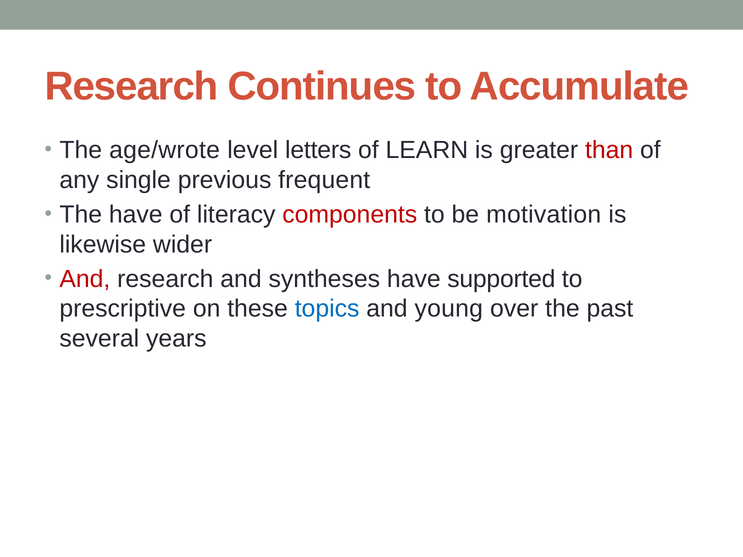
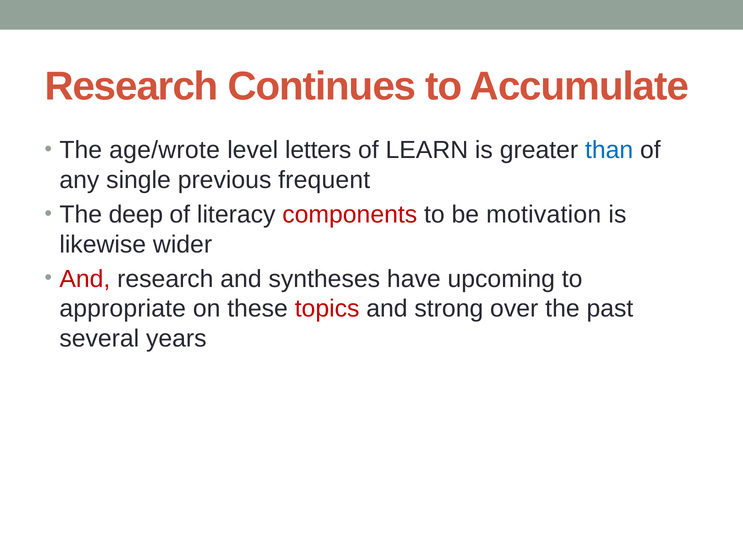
than colour: red -> blue
The have: have -> deep
supported: supported -> upcoming
prescriptive: prescriptive -> appropriate
topics colour: blue -> red
young: young -> strong
